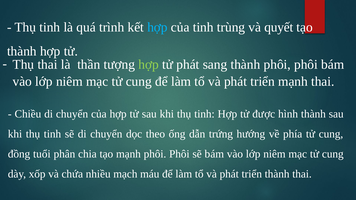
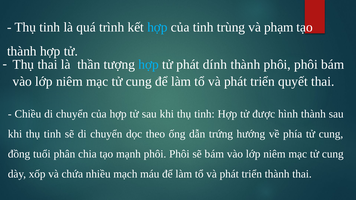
quyết: quyết -> phạm
hợp at (149, 65) colour: light green -> light blue
sang: sang -> dính
triển mạnh: mạnh -> quyết
